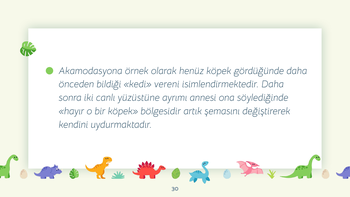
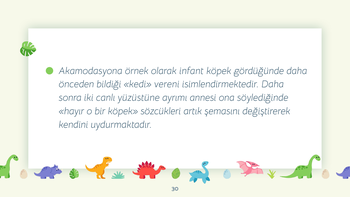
henüz: henüz -> infant
bölgesidir: bölgesidir -> sözcükleri
